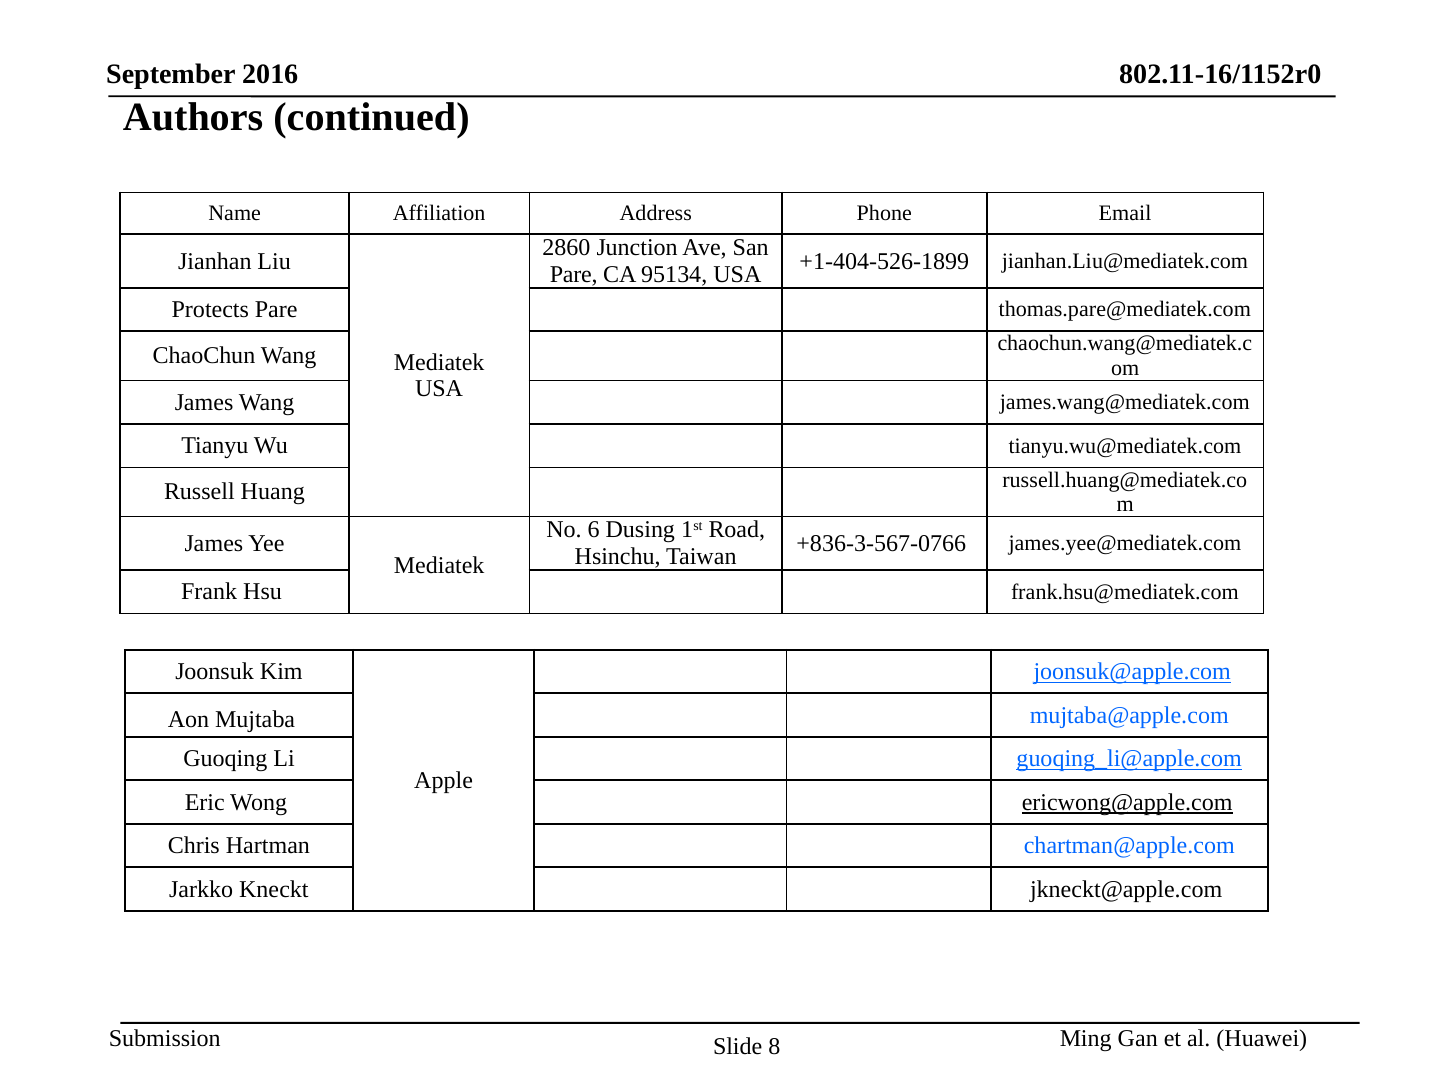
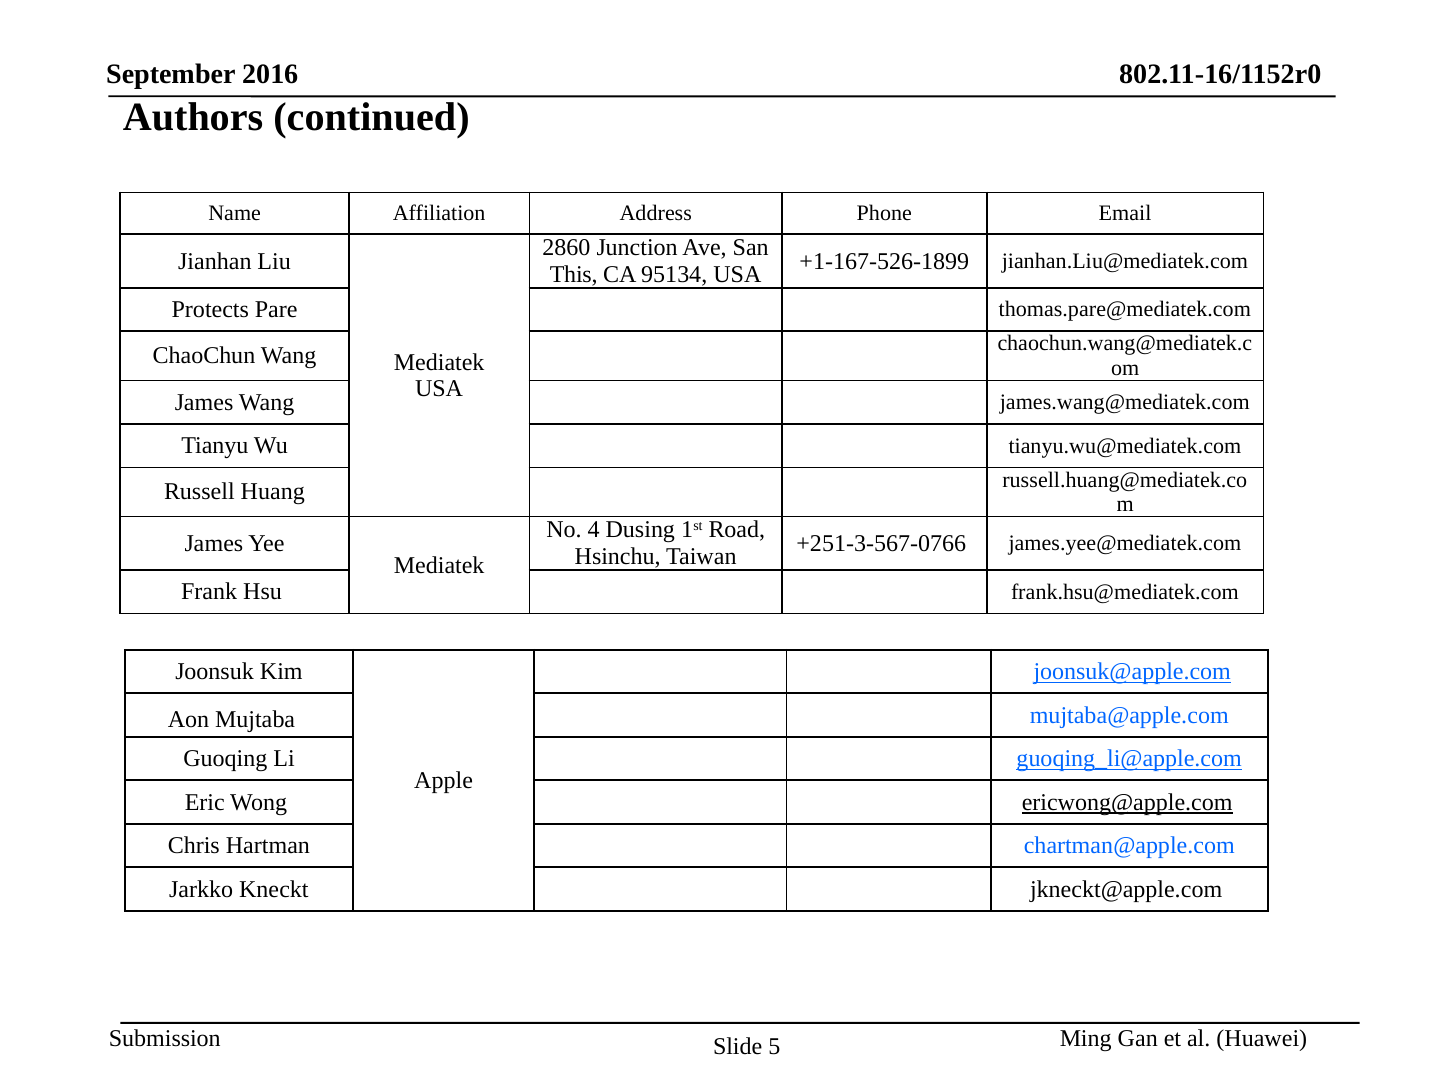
+1-404-526-1899: +1-404-526-1899 -> +1-167-526-1899
Pare at (574, 274): Pare -> This
6: 6 -> 4
+836-3-567-0766: +836-3-567-0766 -> +251-3-567-0766
8: 8 -> 5
